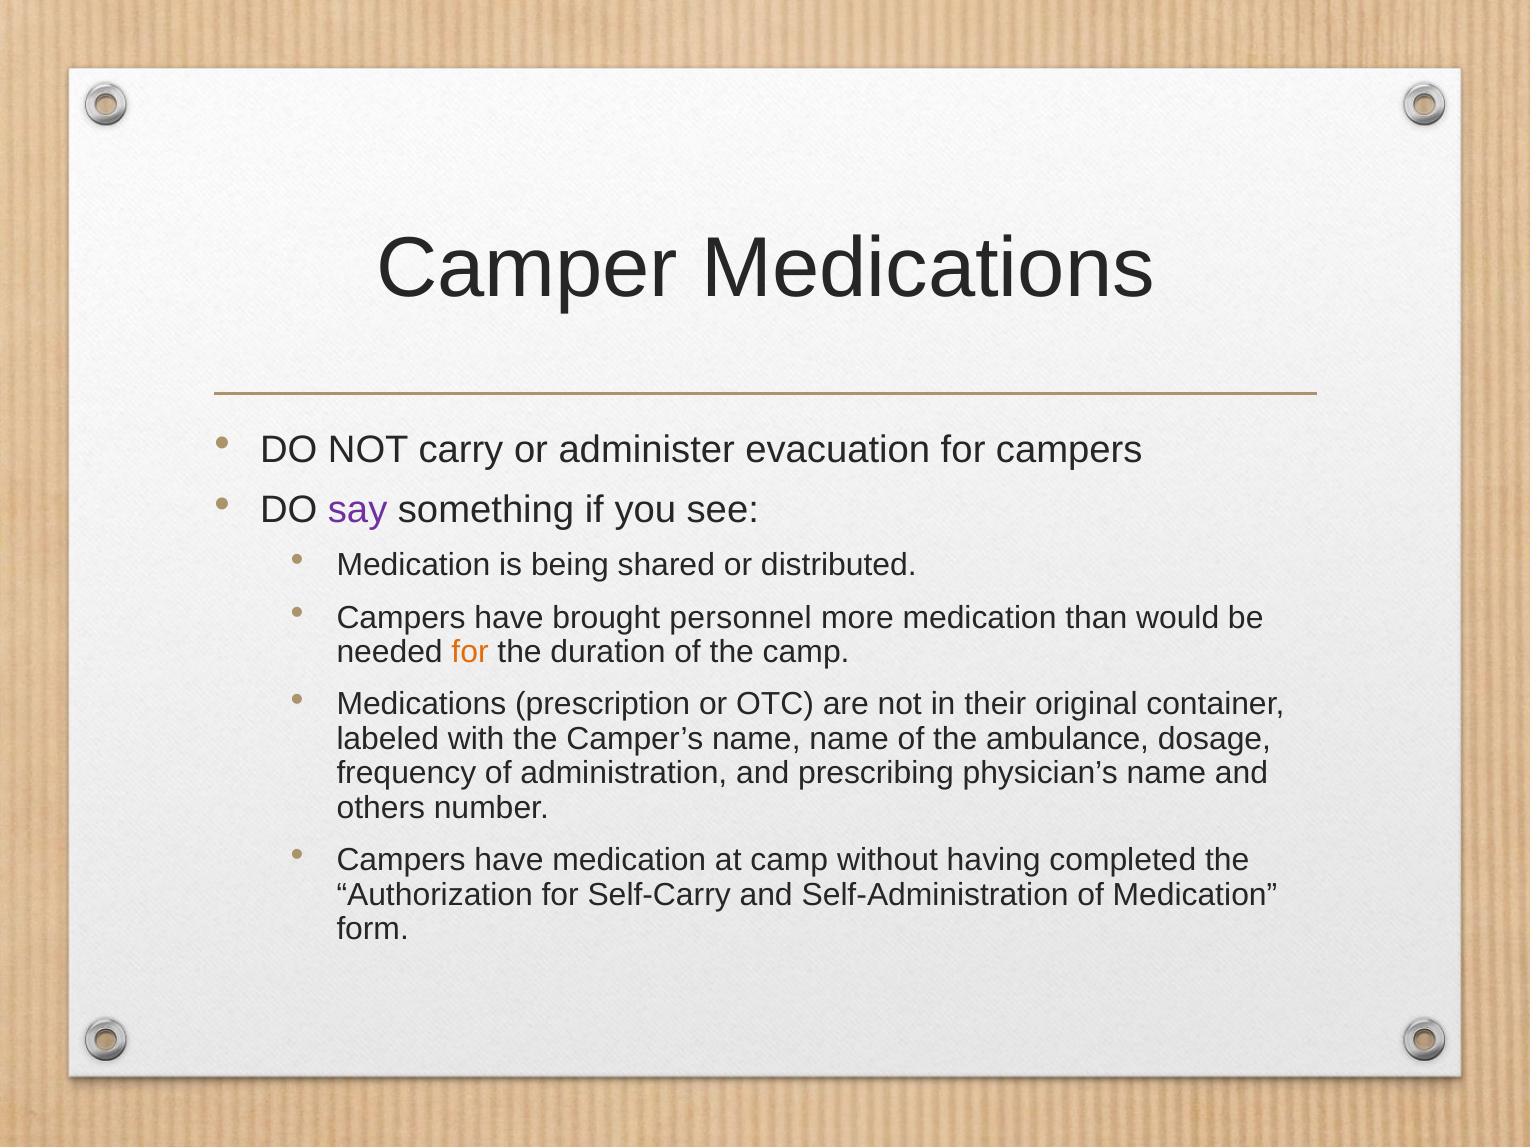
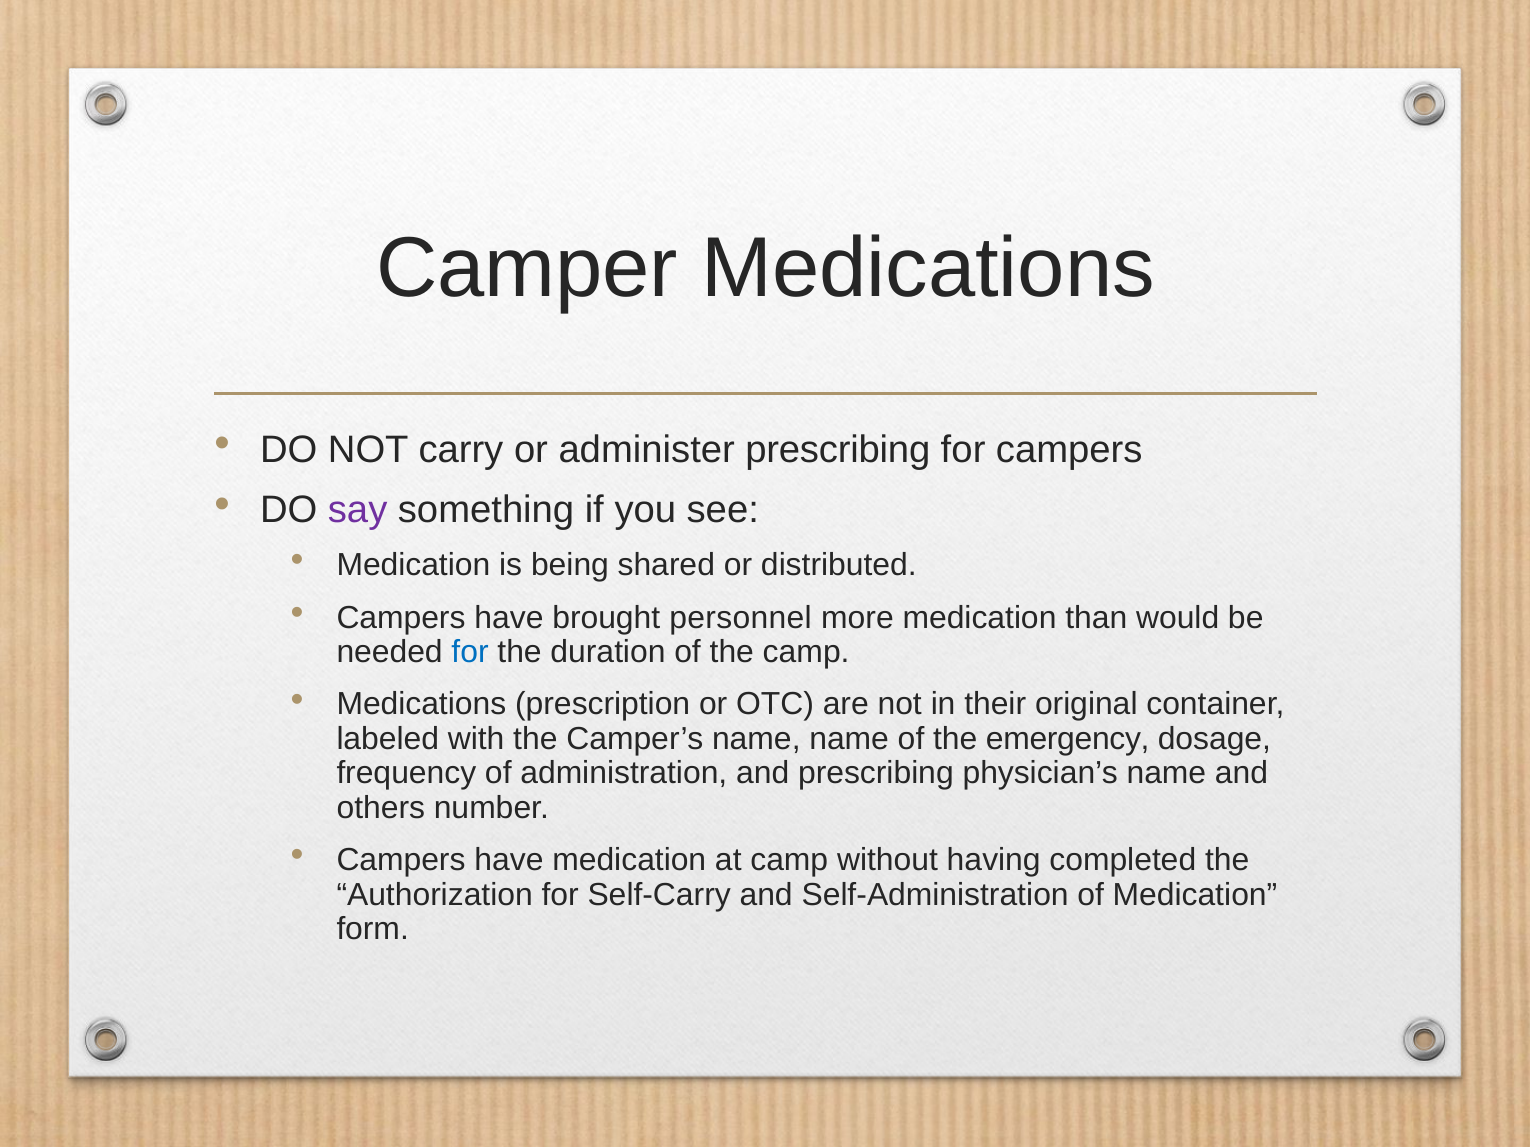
administer evacuation: evacuation -> prescribing
for at (470, 652) colour: orange -> blue
ambulance: ambulance -> emergency
